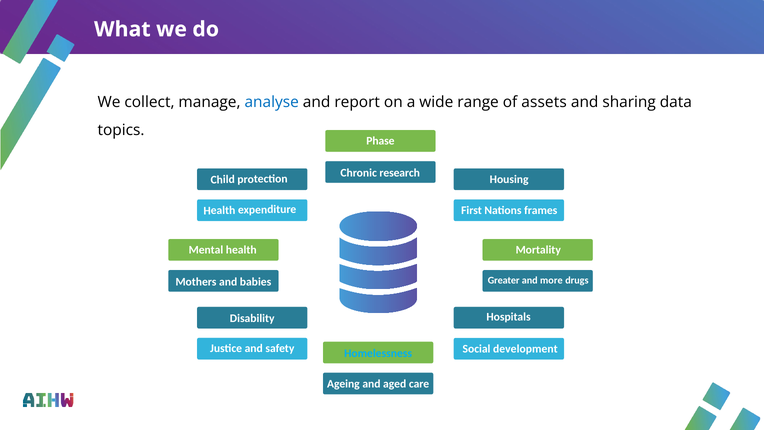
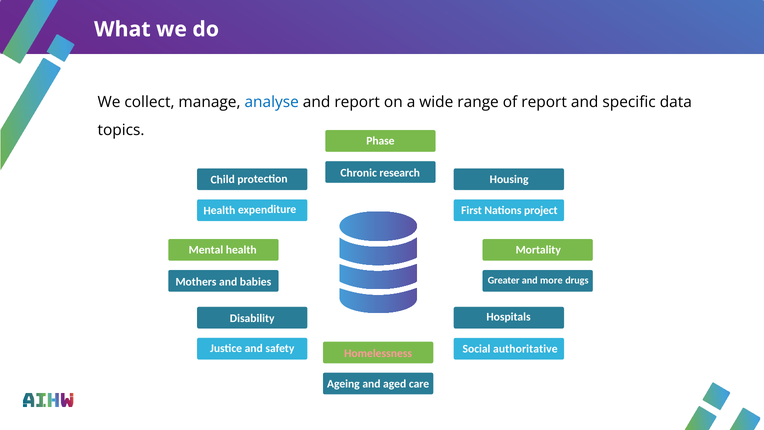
of assets: assets -> report
sharing: sharing -> specific
frames: frames -> project
development: development -> authoritative
Homelessness colour: light blue -> pink
